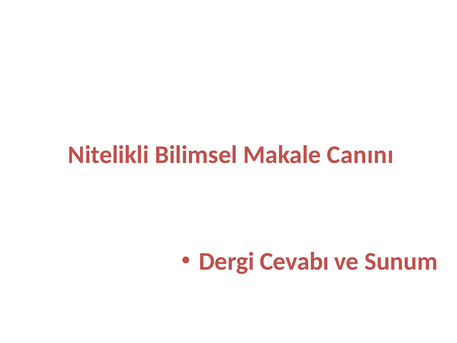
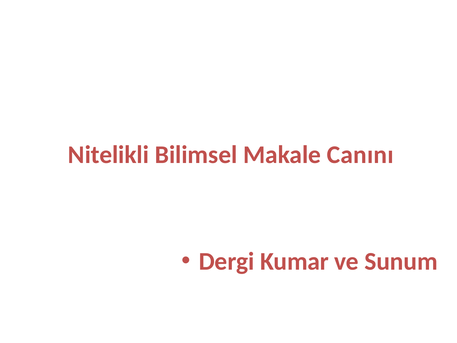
Cevabı: Cevabı -> Kumar
